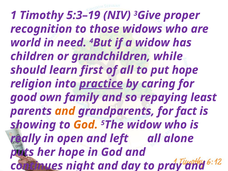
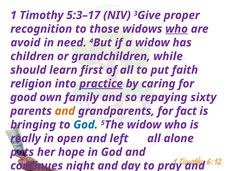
5:3–19: 5:3–19 -> 5:3–17
who at (177, 29) underline: none -> present
world: world -> avoid
put hope: hope -> faith
least: least -> sixty
showing: showing -> bringing
God at (86, 125) colour: orange -> blue
